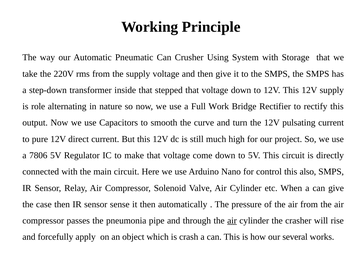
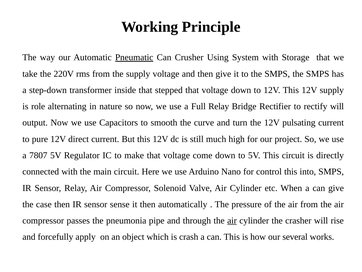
Pneumatic underline: none -> present
Full Work: Work -> Relay
rectify this: this -> will
7806: 7806 -> 7807
also: also -> into
